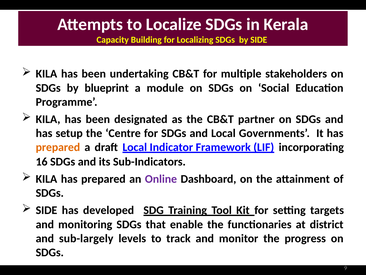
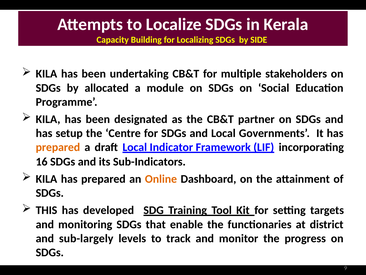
blueprint: blueprint -> allocated
Online colour: purple -> orange
SIDE at (46, 210): SIDE -> THIS
